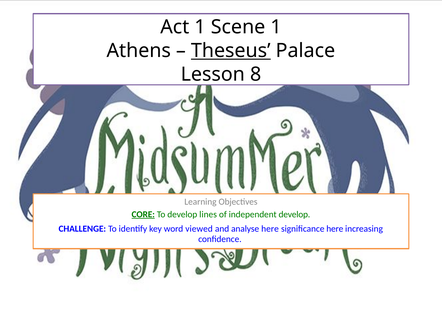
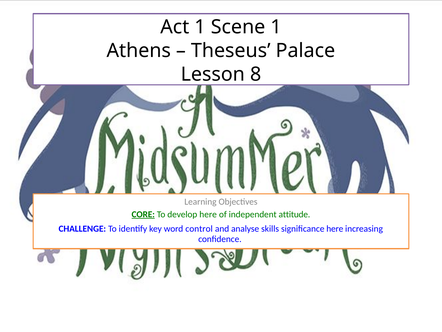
Theseus underline: present -> none
develop lines: lines -> here
independent develop: develop -> attitude
viewed: viewed -> control
analyse here: here -> skills
